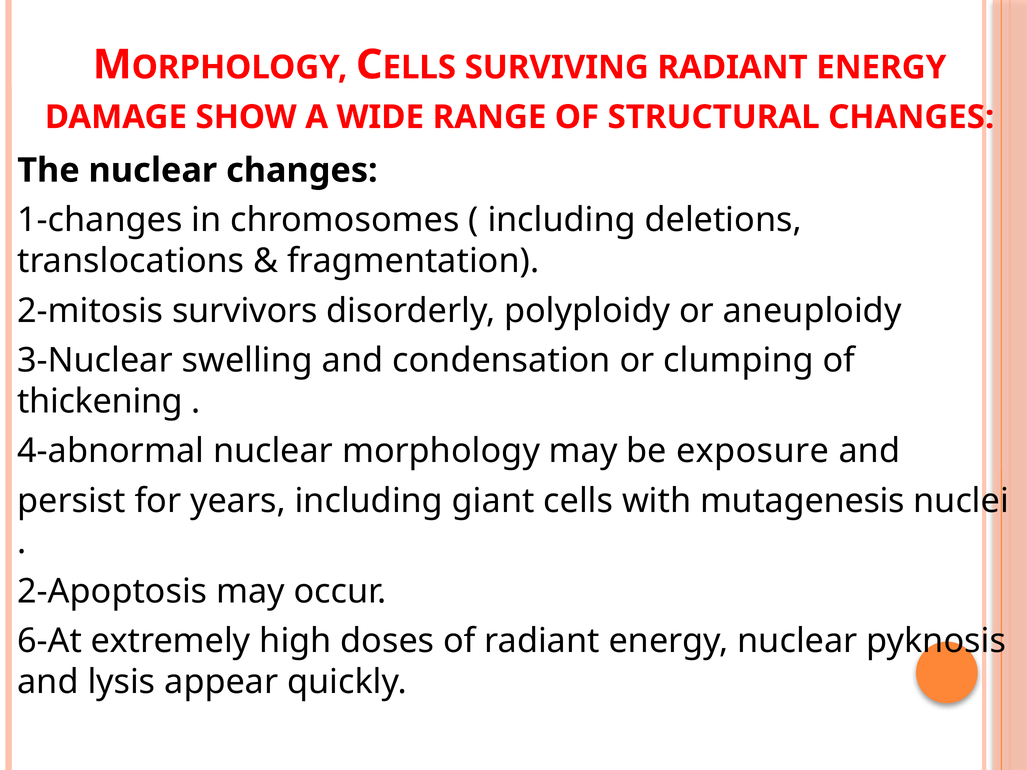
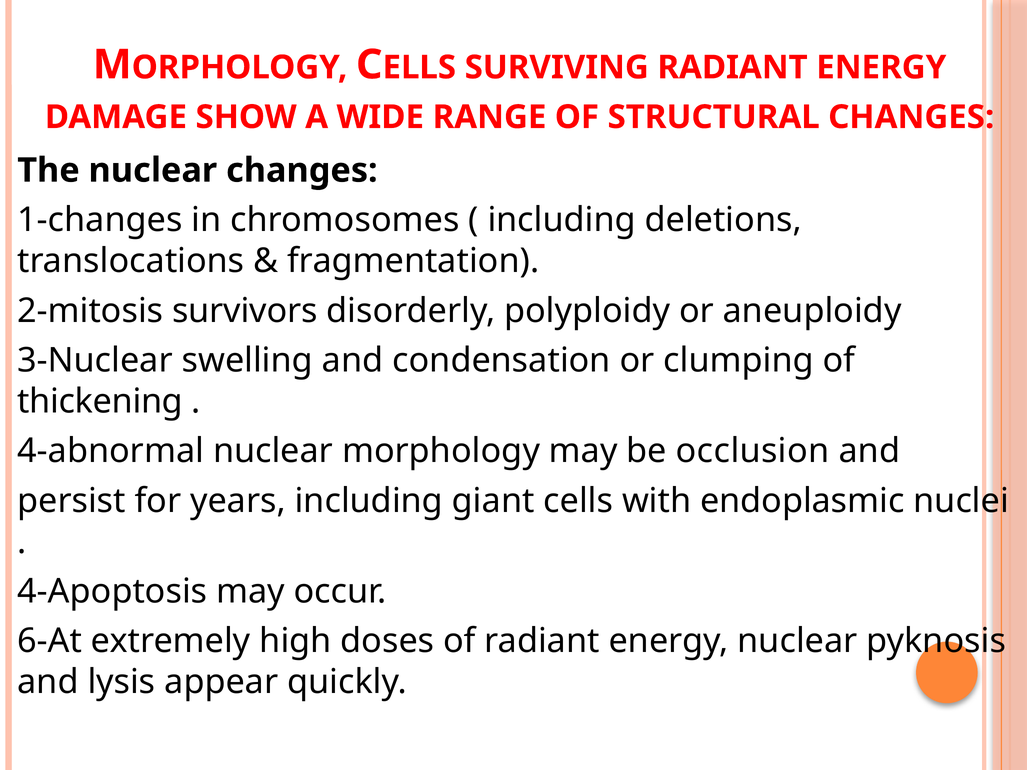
exposure: exposure -> occlusion
mutagenesis: mutagenesis -> endoplasmic
2-Apoptosis: 2-Apoptosis -> 4-Apoptosis
